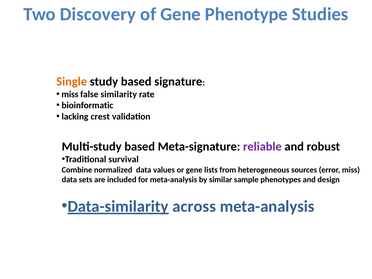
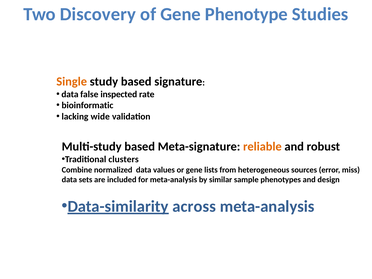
miss at (70, 94): miss -> data
similarity: similarity -> inspected
crest: crest -> wide
reliable colour: purple -> orange
survival: survival -> clusters
